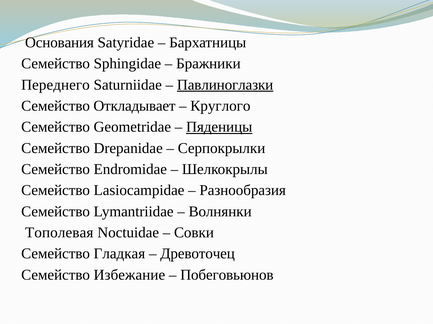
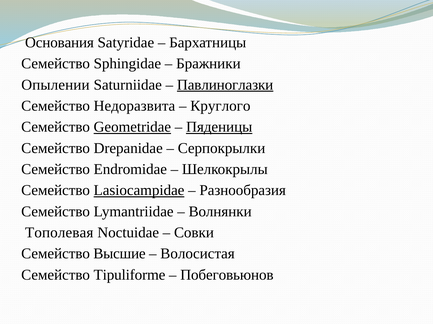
Переднего: Переднего -> Опылении
Откладывает: Откладывает -> Недоразвита
Geometridae underline: none -> present
Lasiocampidae underline: none -> present
Гладкая: Гладкая -> Высшие
Древоточец: Древоточец -> Волосистая
Избежание: Избежание -> Tipuliforme
